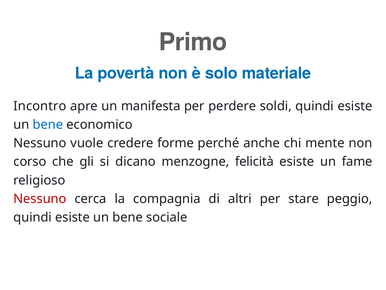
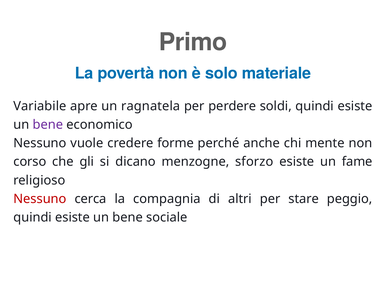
Incontro: Incontro -> Variabile
manifesta: manifesta -> ragnatela
bene at (48, 124) colour: blue -> purple
felicità: felicità -> sforzo
